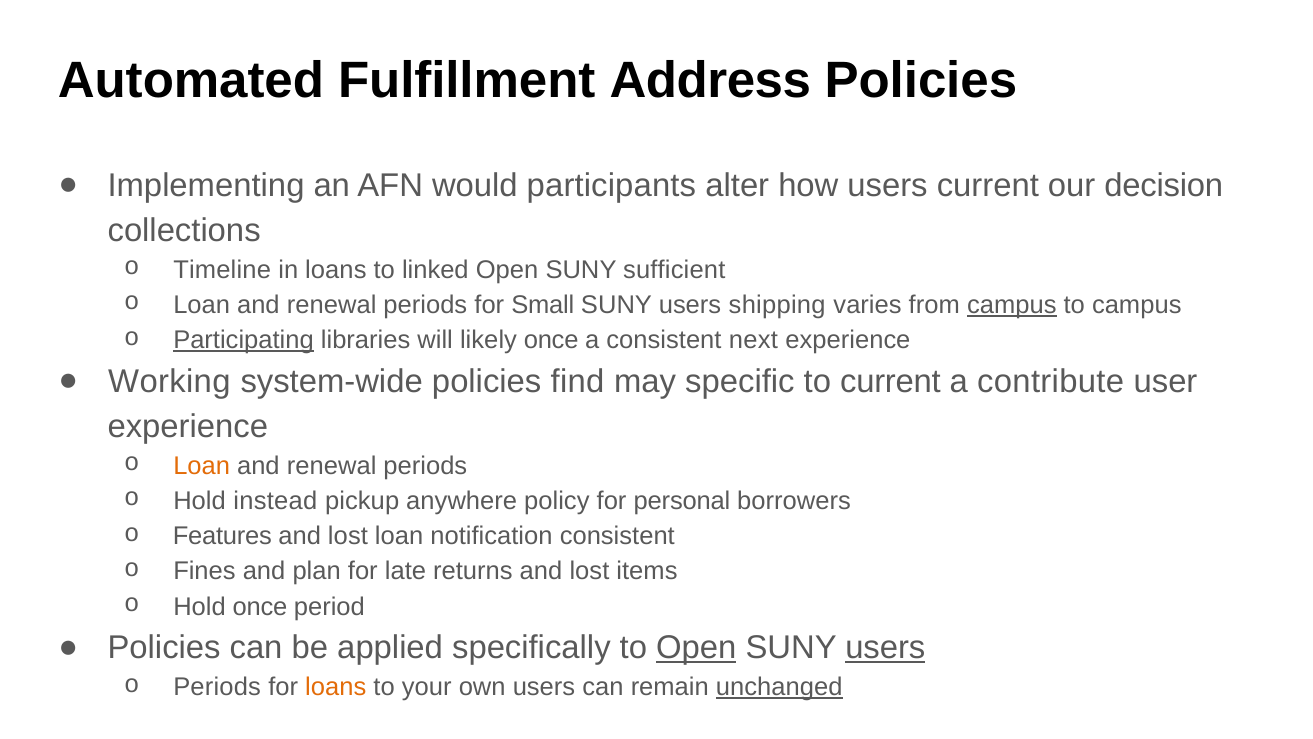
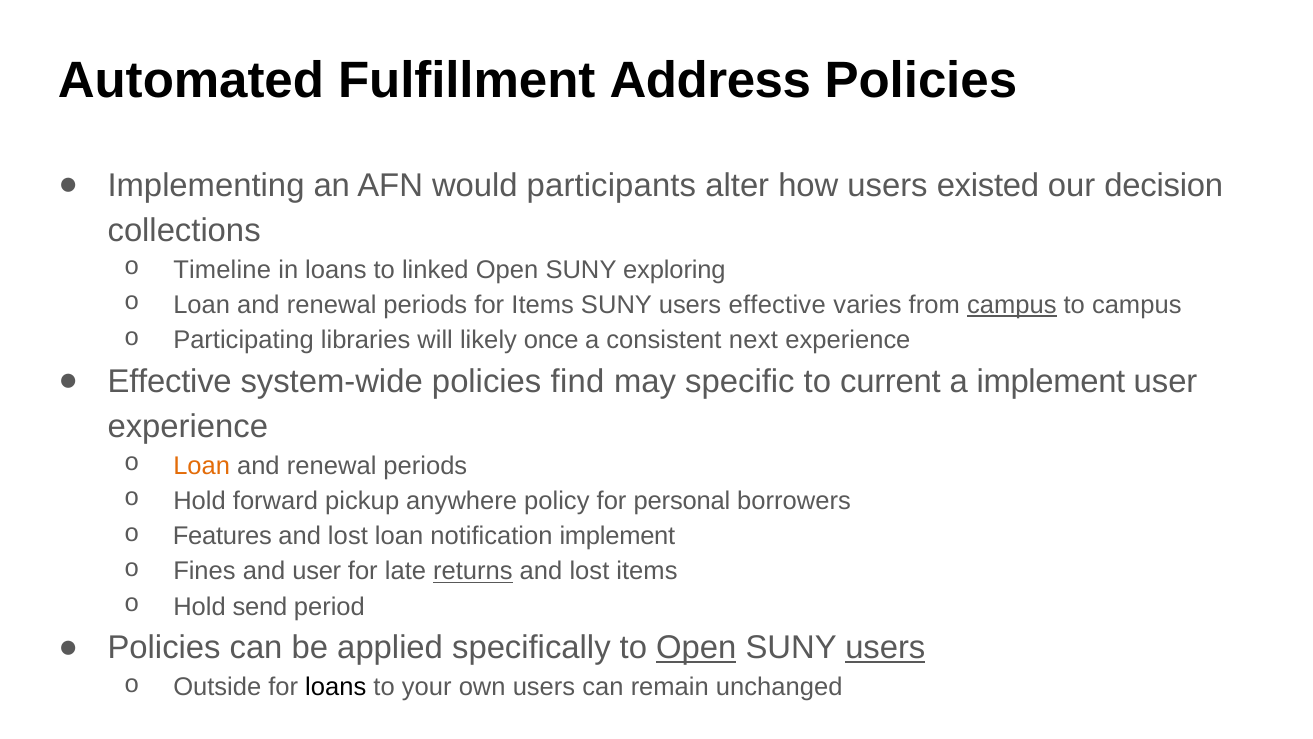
users current: current -> existed
sufficient: sufficient -> exploring
for Small: Small -> Items
users shipping: shipping -> effective
Participating underline: present -> none
Working at (169, 381): Working -> Effective
a contribute: contribute -> implement
instead: instead -> forward
notification consistent: consistent -> implement
and plan: plan -> user
returns underline: none -> present
Hold once: once -> send
Periods at (217, 687): Periods -> Outside
loans at (336, 687) colour: orange -> black
unchanged underline: present -> none
